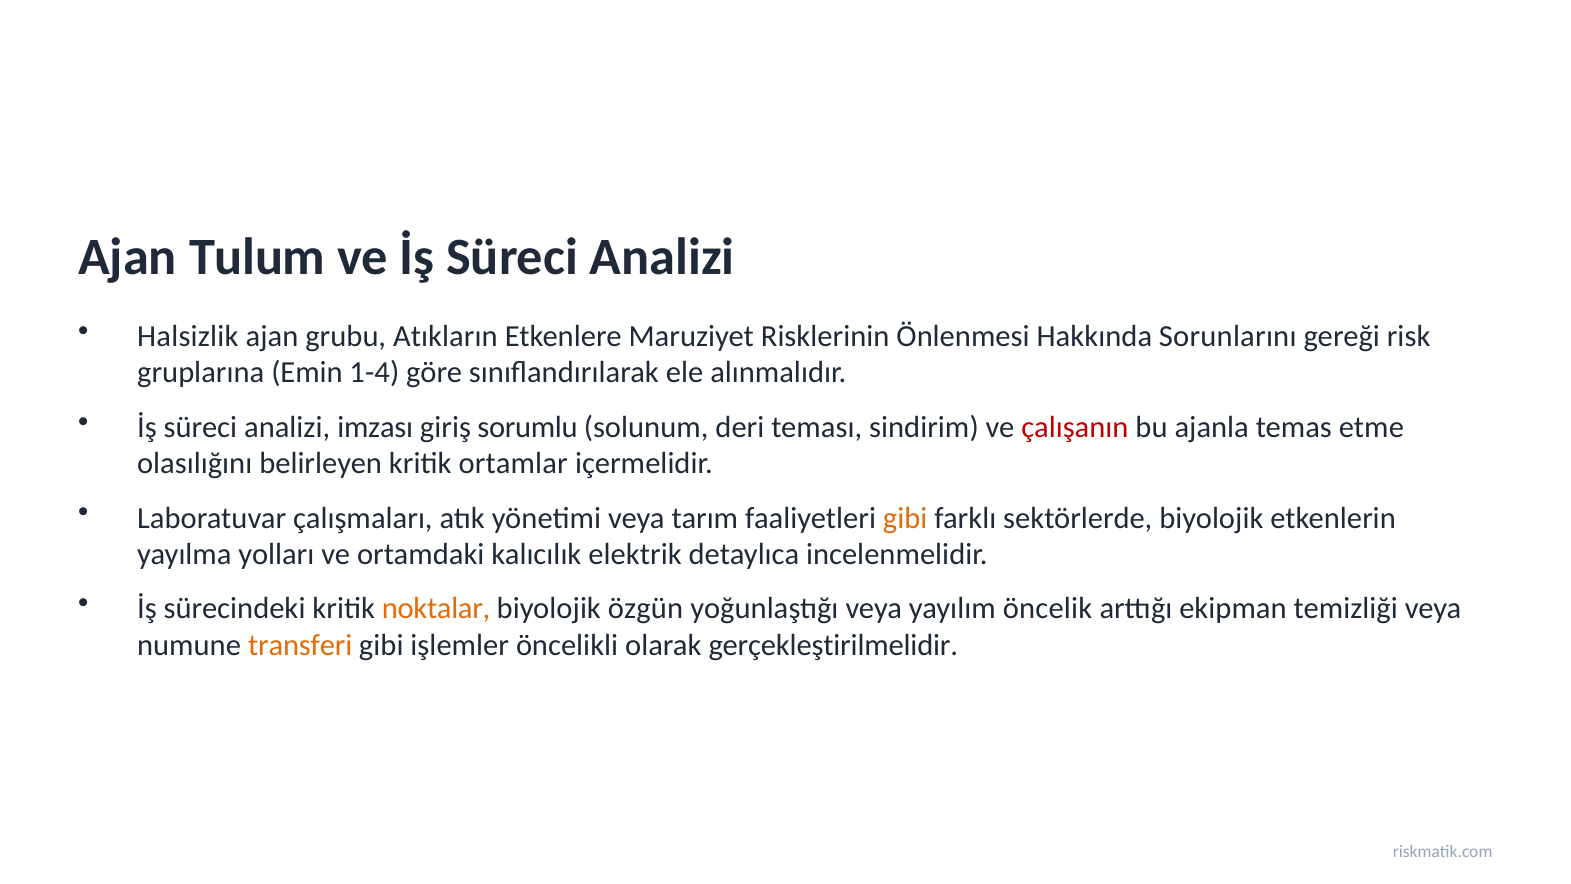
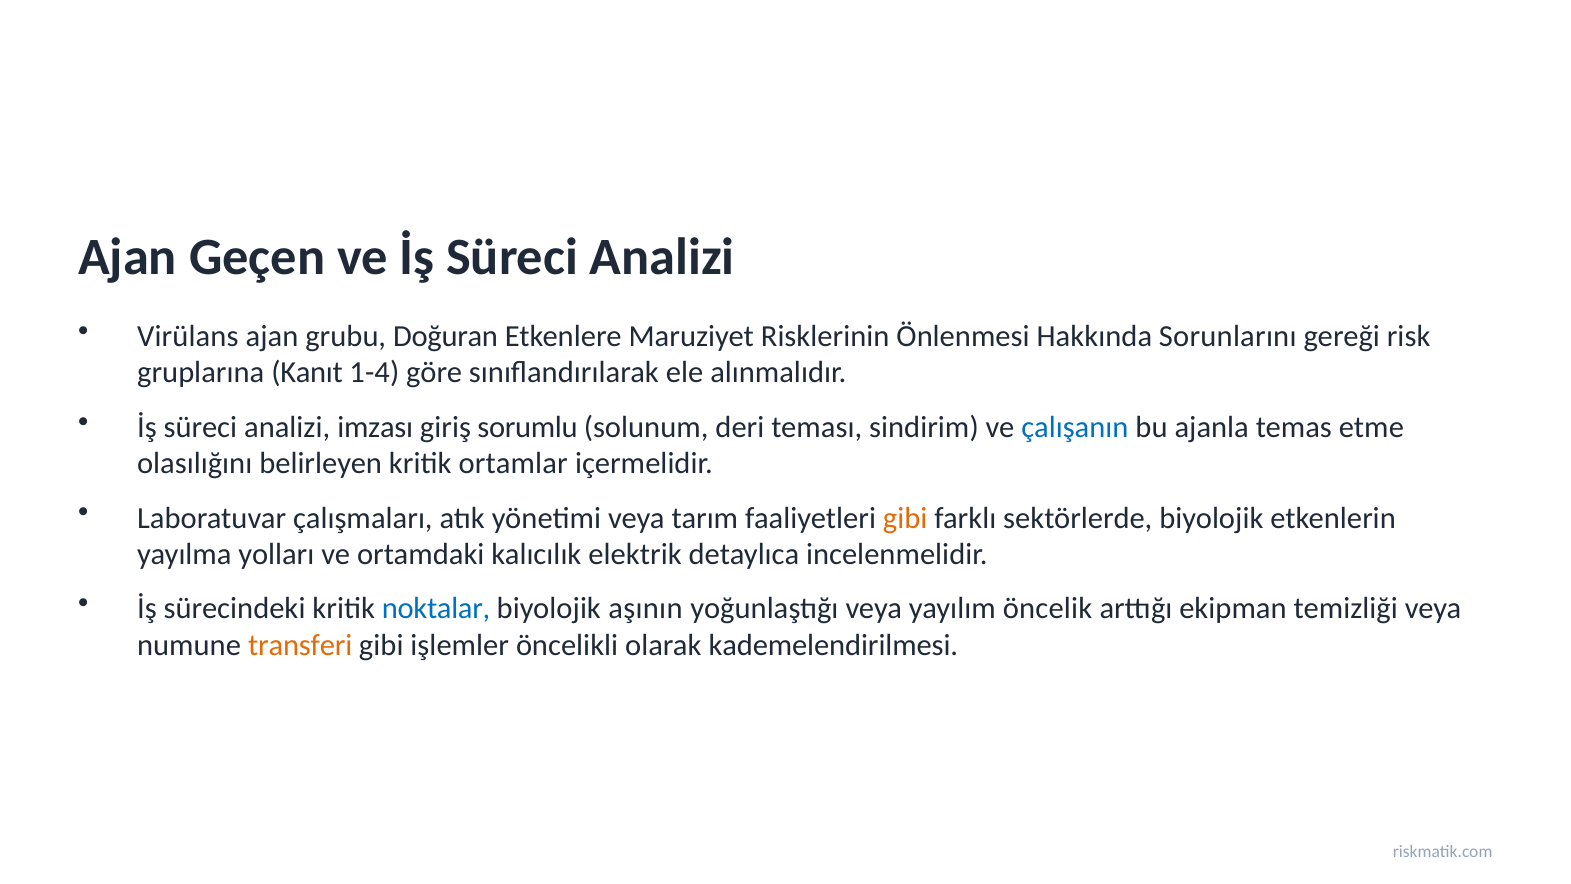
Tulum: Tulum -> Geçen
Halsizlik: Halsizlik -> Virülans
Atıkların: Atıkların -> Doğuran
Emin: Emin -> Kanıt
çalışanın colour: red -> blue
noktalar colour: orange -> blue
özgün: özgün -> aşının
gerçekleştirilmelidir: gerçekleştirilmelidir -> kademelendirilmesi
